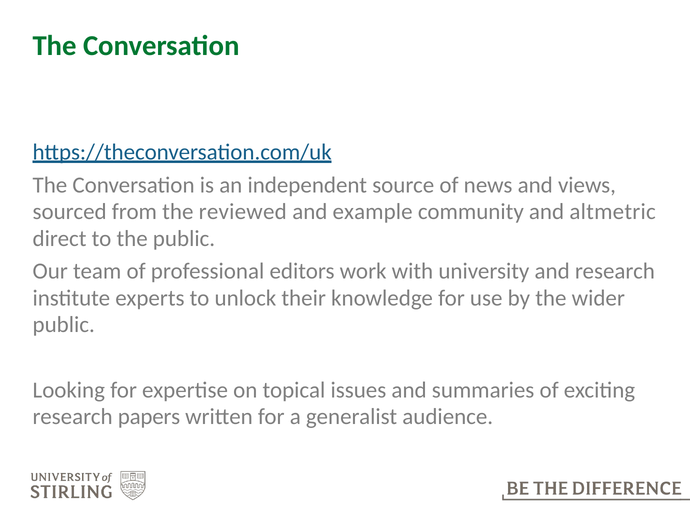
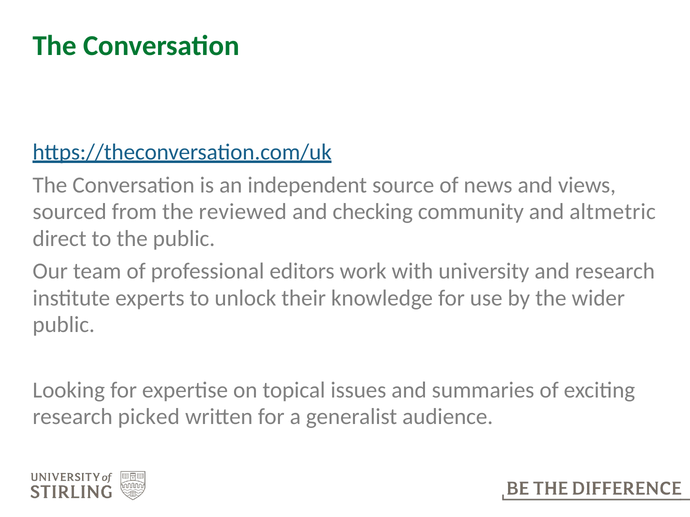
example: example -> checking
papers: papers -> picked
